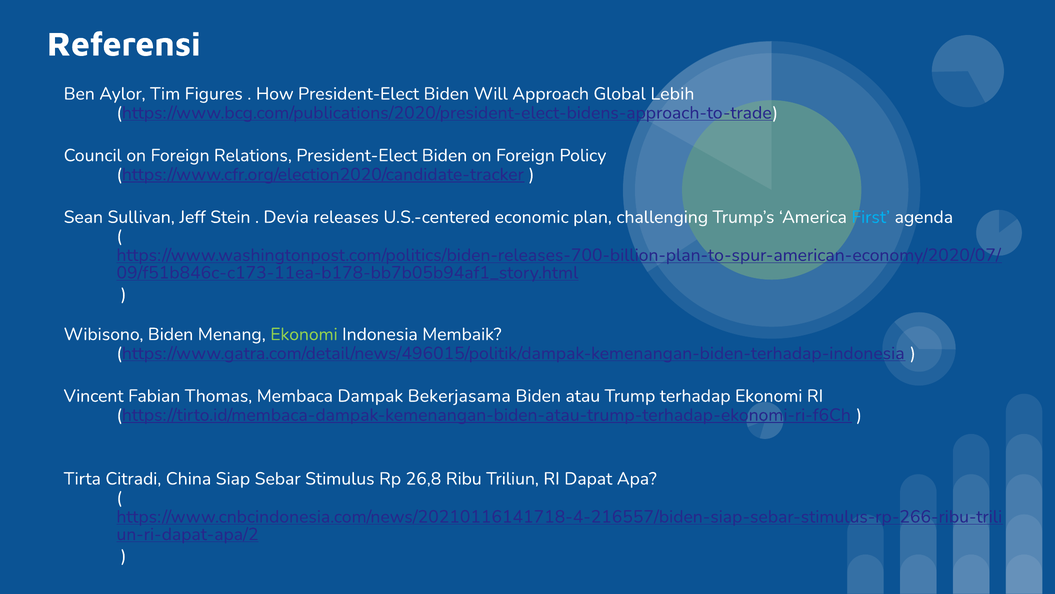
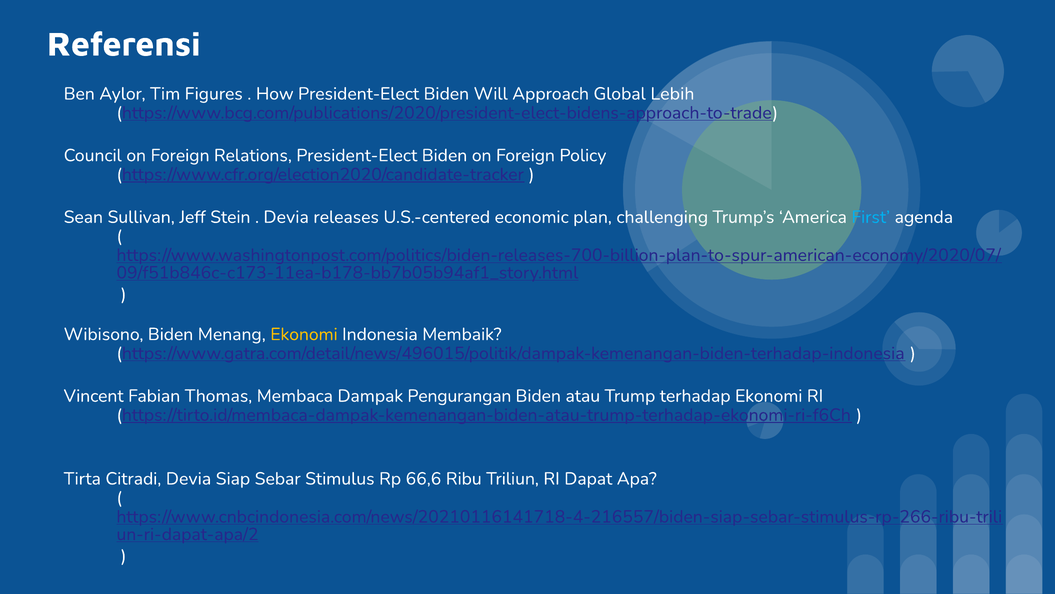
Ekonomi at (304, 334) colour: light green -> yellow
Bekerjasama: Bekerjasama -> Pengurangan
Citradi China: China -> Devia
26,8: 26,8 -> 66,6
